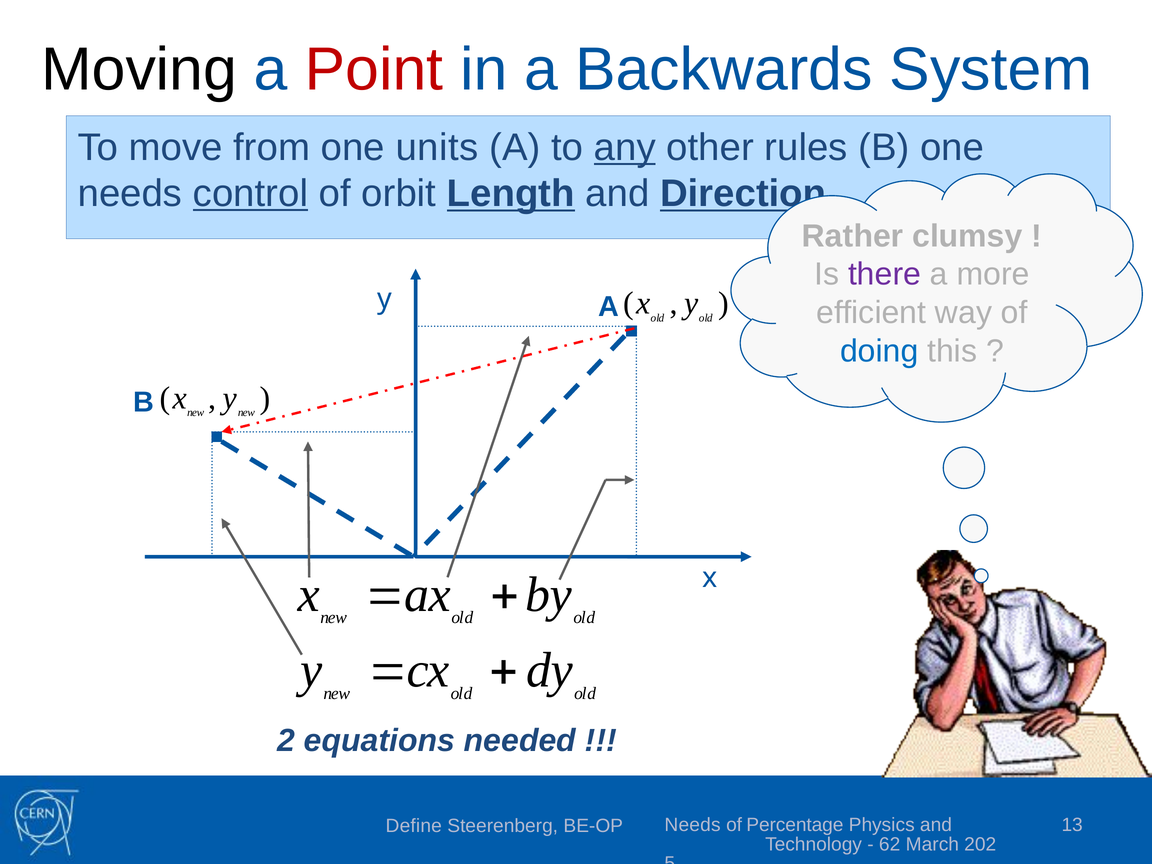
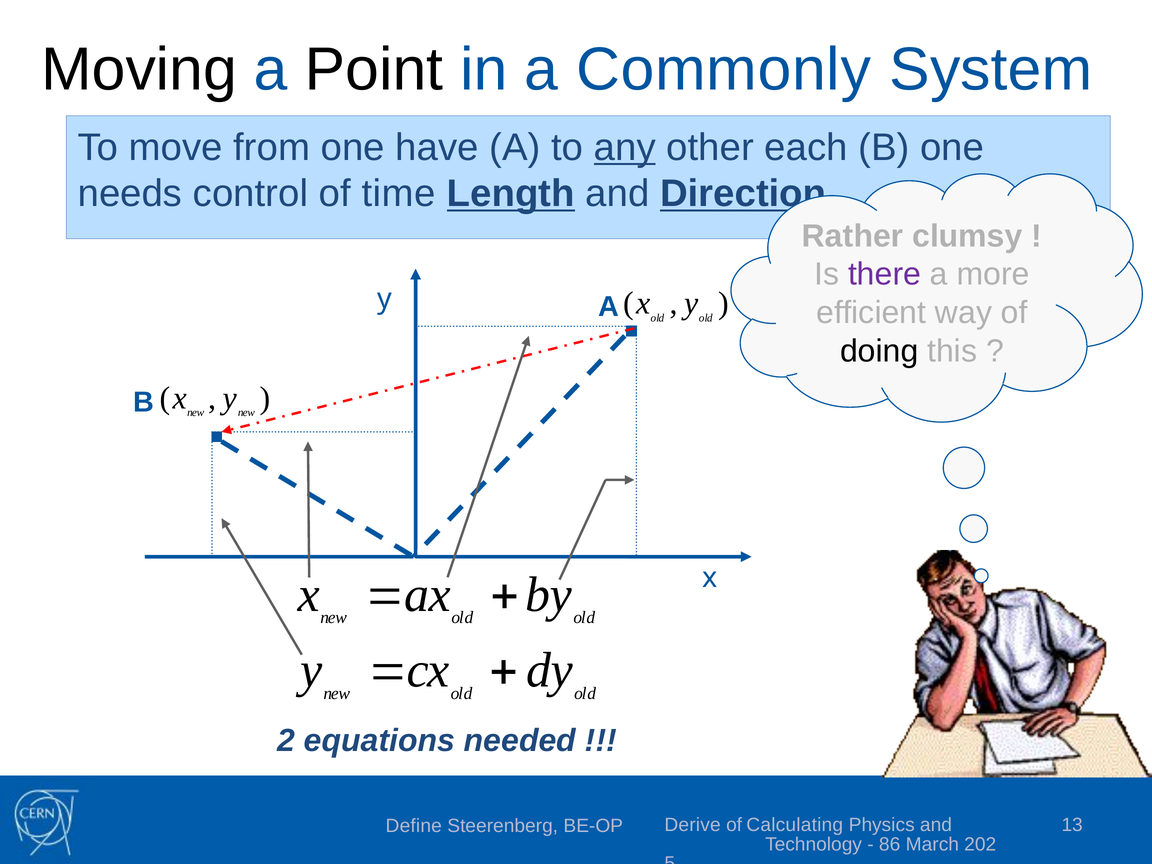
Point colour: red -> black
Backwards: Backwards -> Commonly
units: units -> have
rules: rules -> each
control underline: present -> none
orbit: orbit -> time
doing colour: blue -> black
Needs at (693, 825): Needs -> Derive
Percentage: Percentage -> Calculating
62: 62 -> 86
